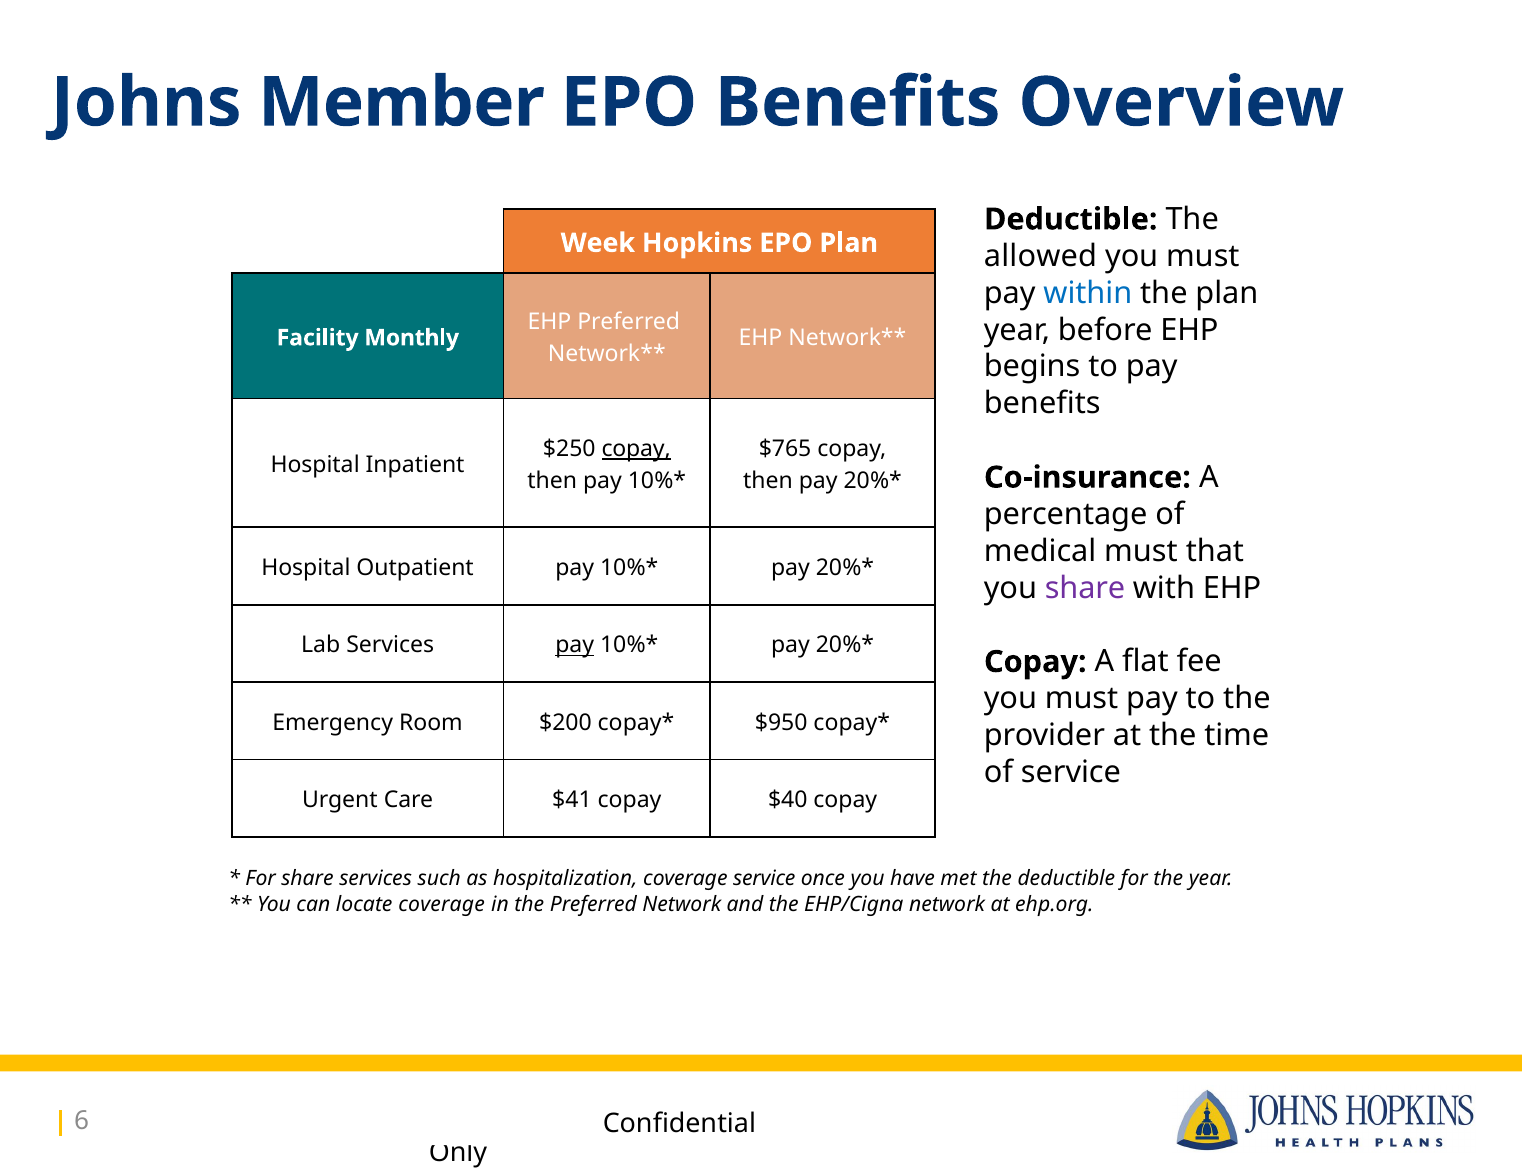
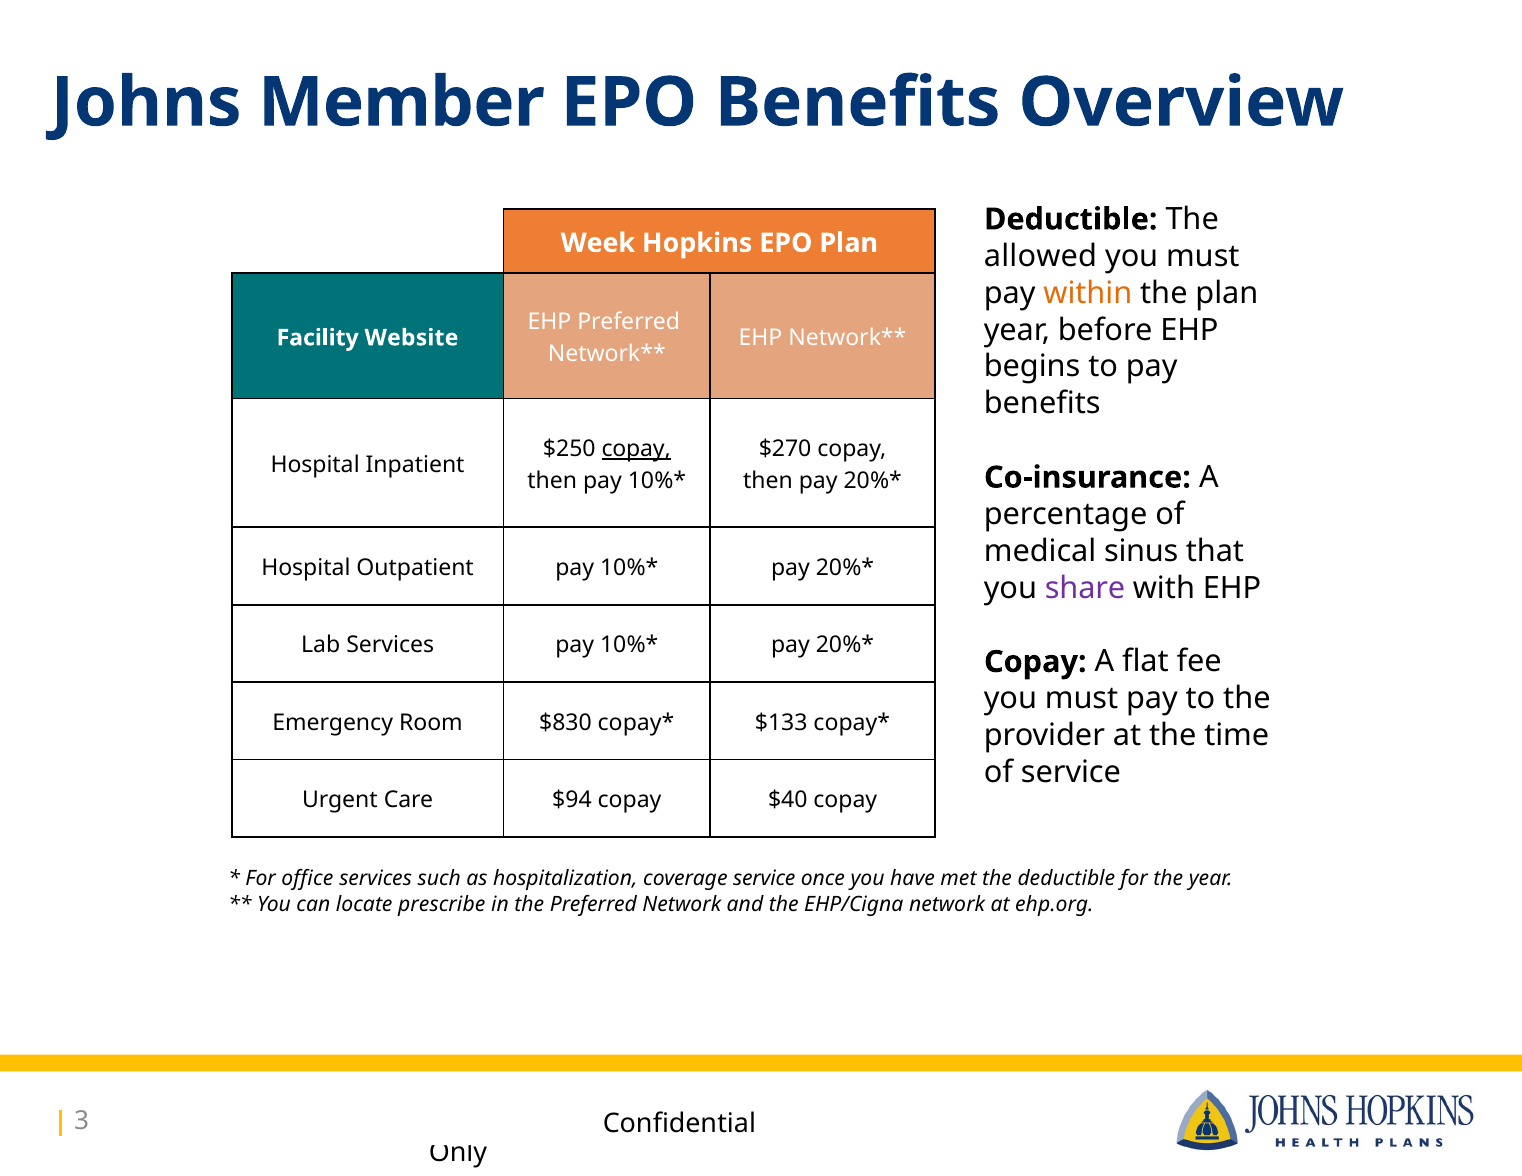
within colour: blue -> orange
Monthly: Monthly -> Website
$765: $765 -> $270
medical must: must -> sinus
pay at (575, 645) underline: present -> none
$200: $200 -> $830
$950: $950 -> $133
$41: $41 -> $94
For share: share -> office
locate coverage: coverage -> prescribe
6: 6 -> 3
